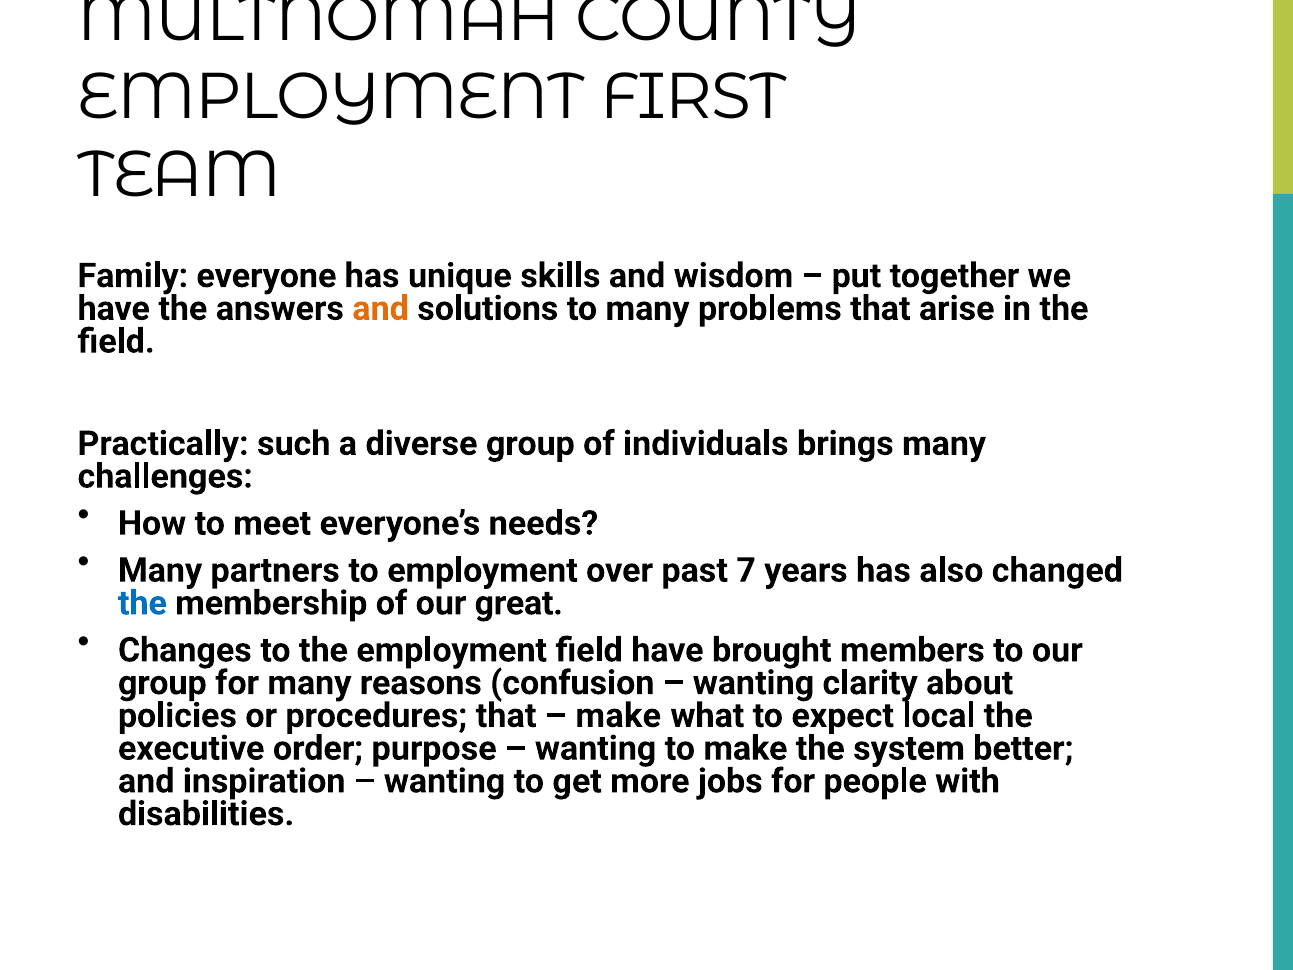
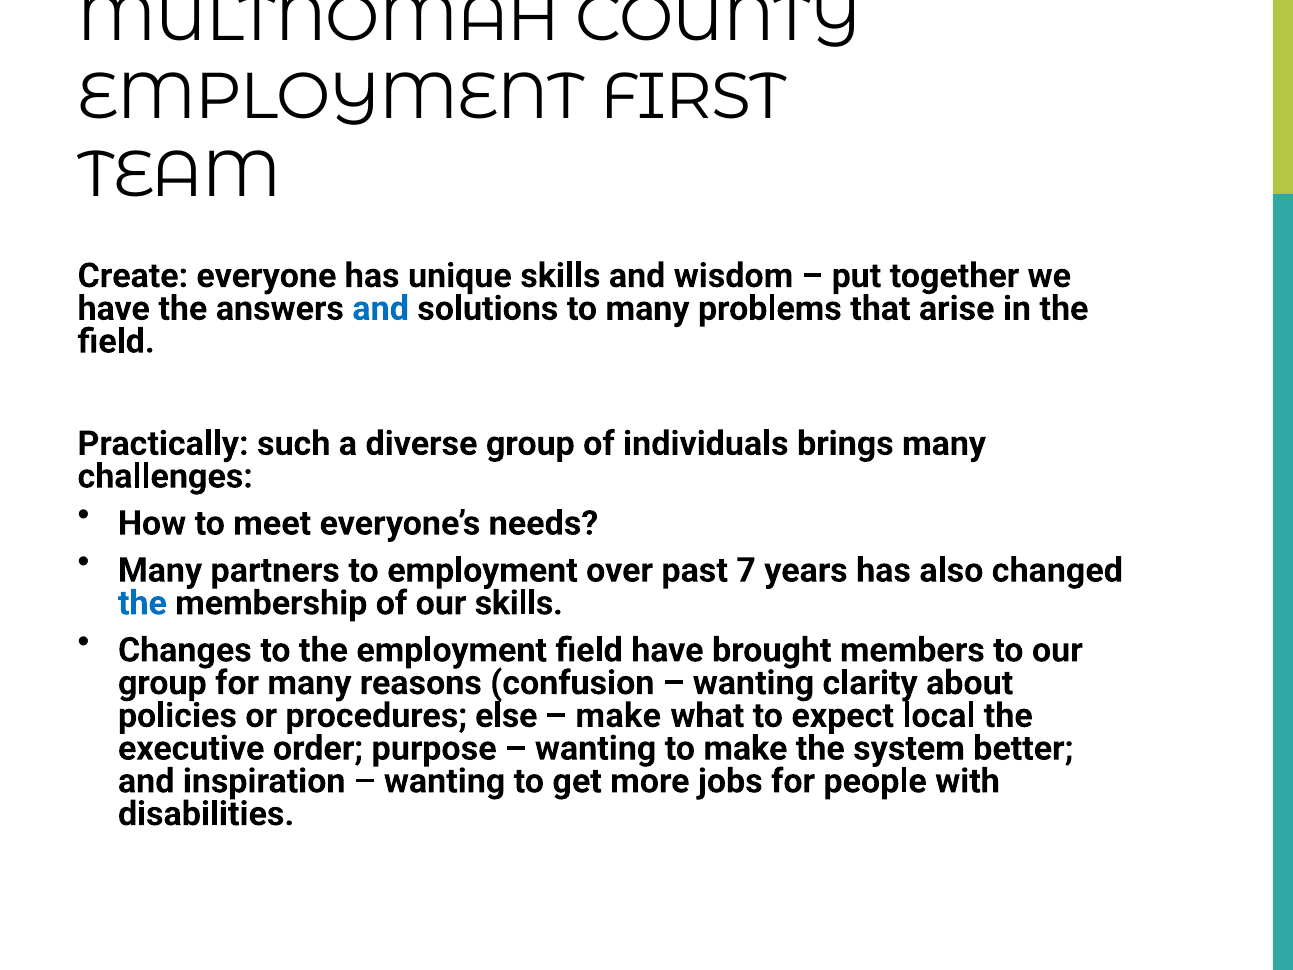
Family: Family -> Create
and at (381, 308) colour: orange -> blue
our great: great -> skills
procedures that: that -> else
